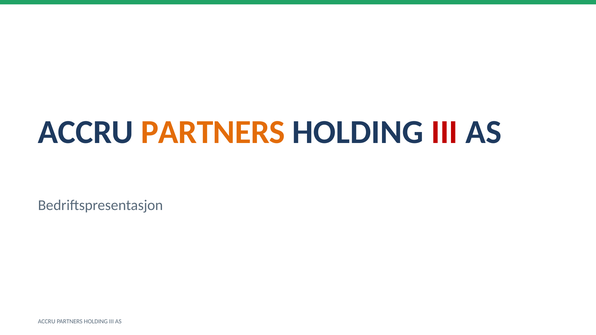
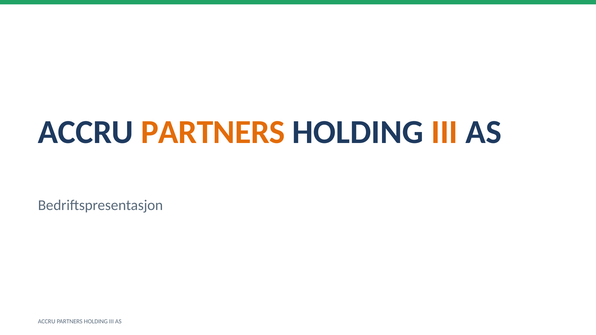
III at (444, 132) colour: red -> orange
